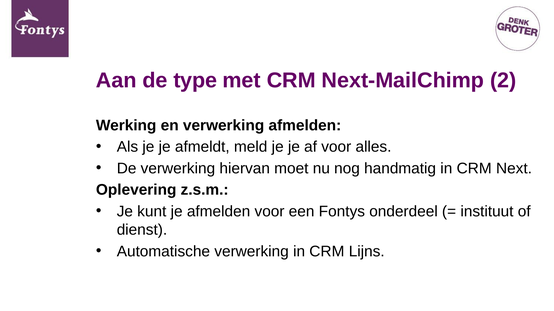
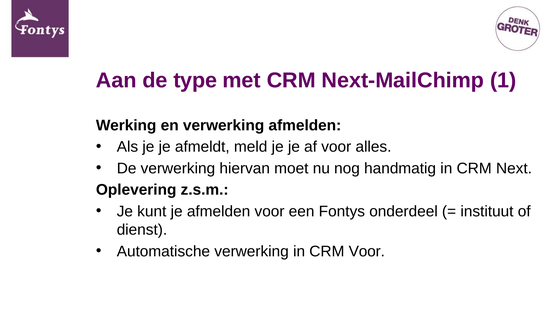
2: 2 -> 1
CRM Lijns: Lijns -> Voor
